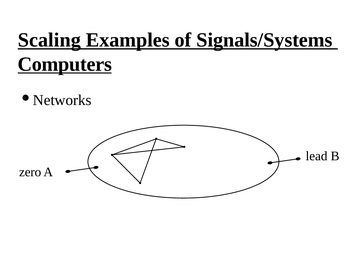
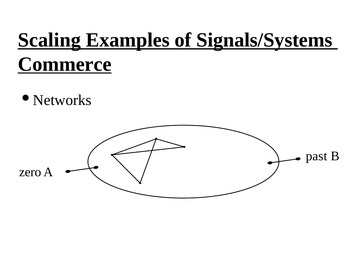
Computers: Computers -> Commerce
lead: lead -> past
